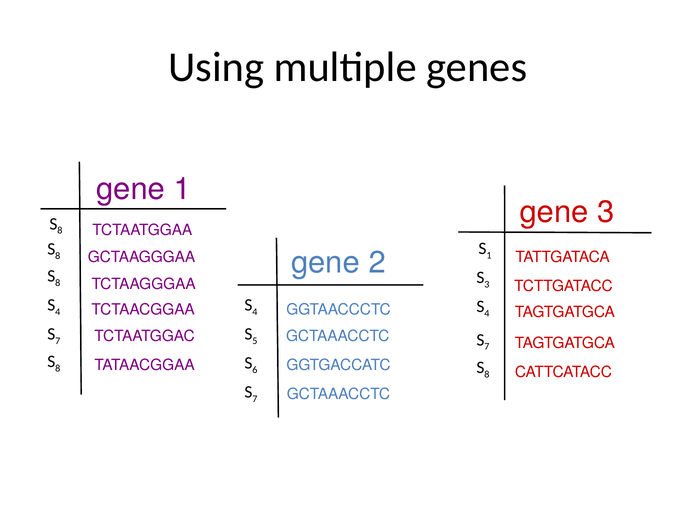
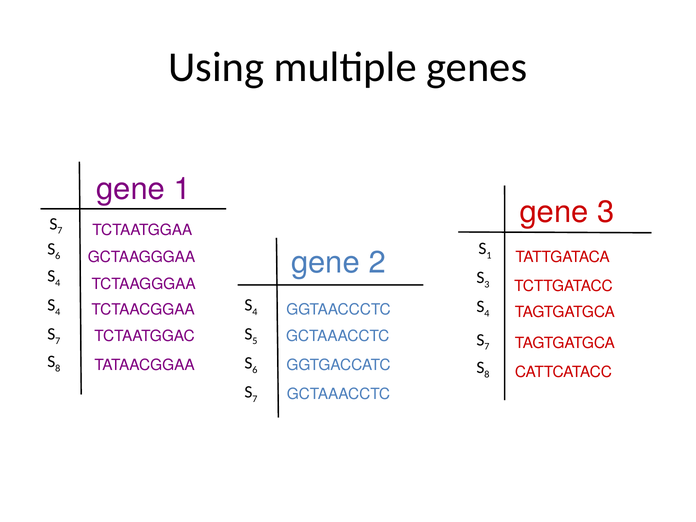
8 at (60, 231): 8 -> 7
8 at (58, 256): 8 -> 6
8 at (58, 283): 8 -> 4
